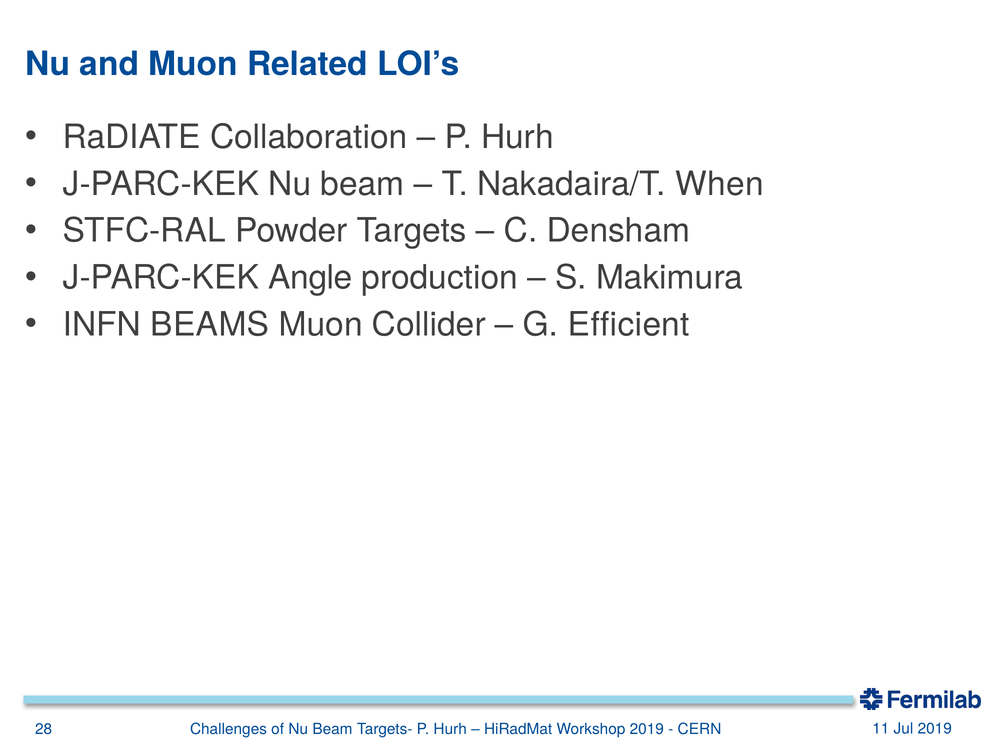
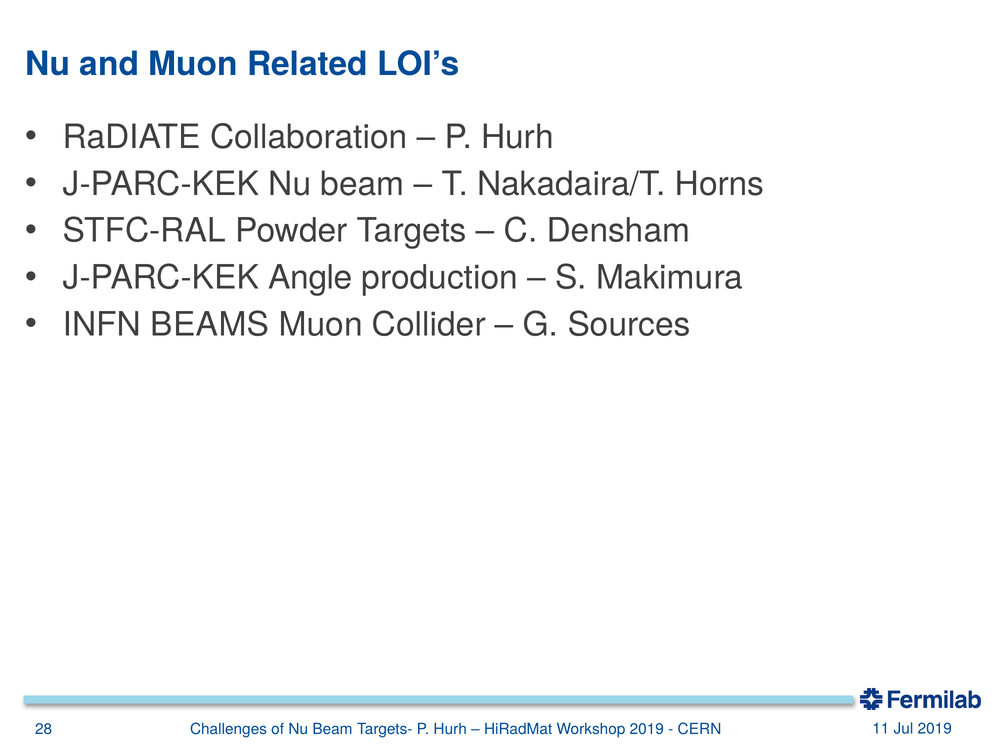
When: When -> Horns
Efficient: Efficient -> Sources
